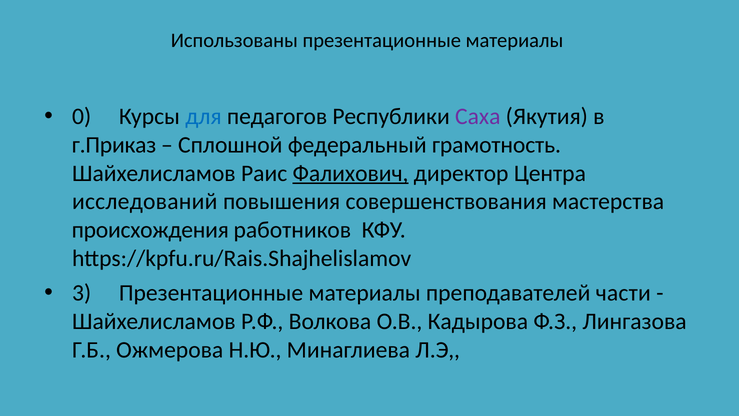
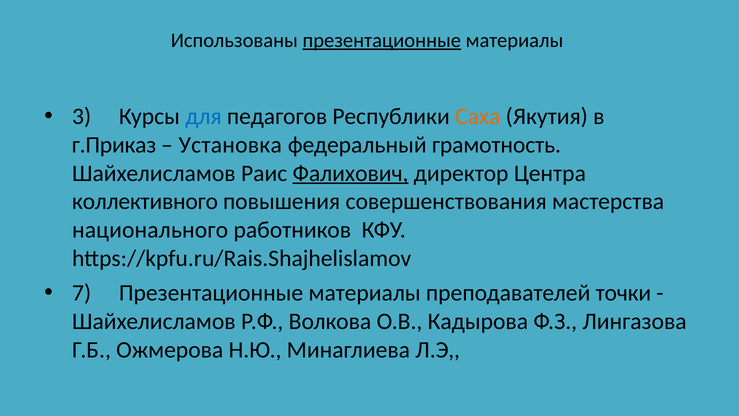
презентационные at (382, 40) underline: none -> present
0: 0 -> 3
Саха colour: purple -> orange
Сплошной: Сплошной -> Установка
исследований: исследований -> коллективного
происхождения: происхождения -> национального
3: 3 -> 7
части: части -> точки
